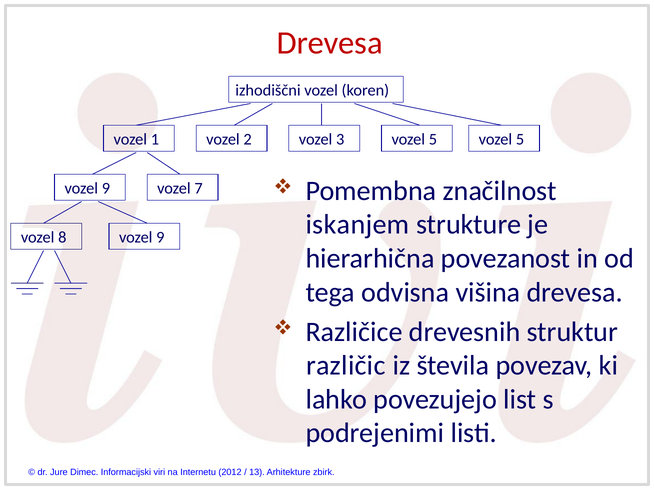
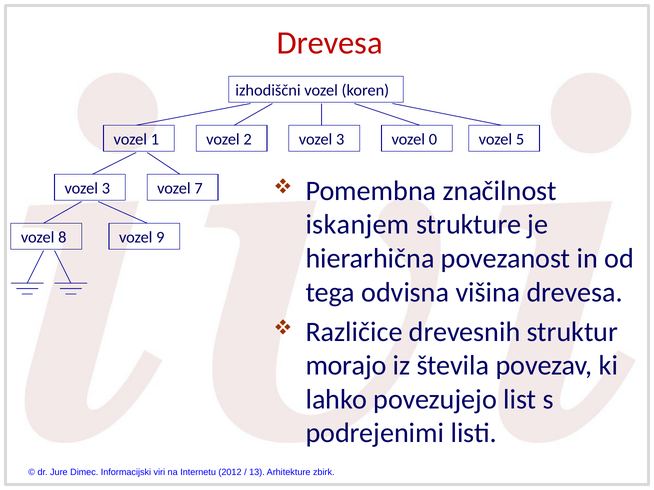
1 vozel 5: 5 -> 0
9 at (106, 189): 9 -> 3
različic: različic -> morajo
